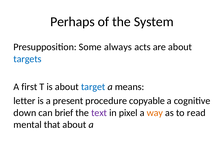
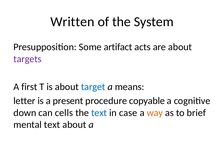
Perhaps: Perhaps -> Written
always: always -> artifact
targets colour: blue -> purple
brief: brief -> cells
text at (99, 113) colour: purple -> blue
pixel: pixel -> case
read: read -> brief
mental that: that -> text
